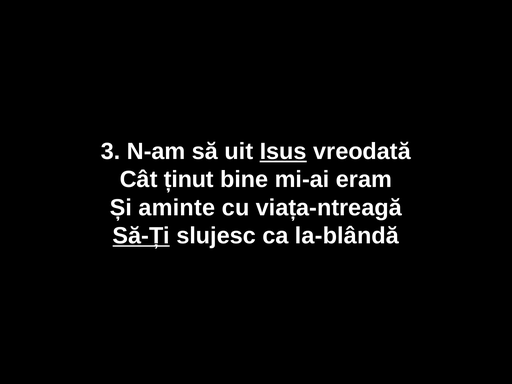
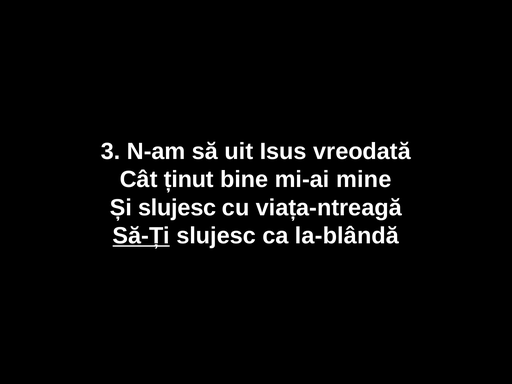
Isus underline: present -> none
eram: eram -> mine
Și aminte: aminte -> slujesc
